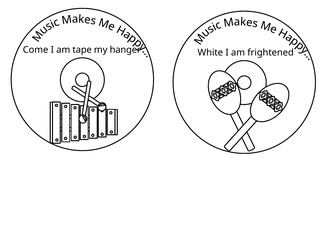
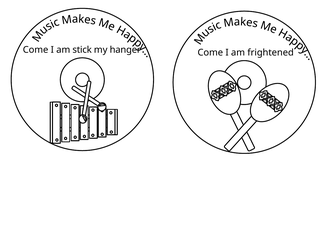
tape: tape -> stick
White at (210, 53): White -> Come
